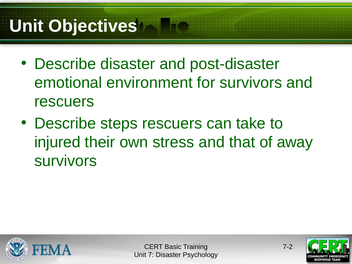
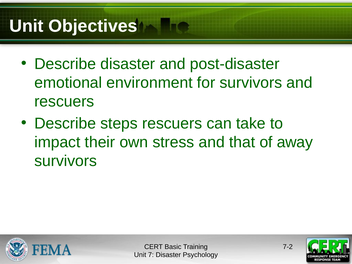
injured: injured -> impact
